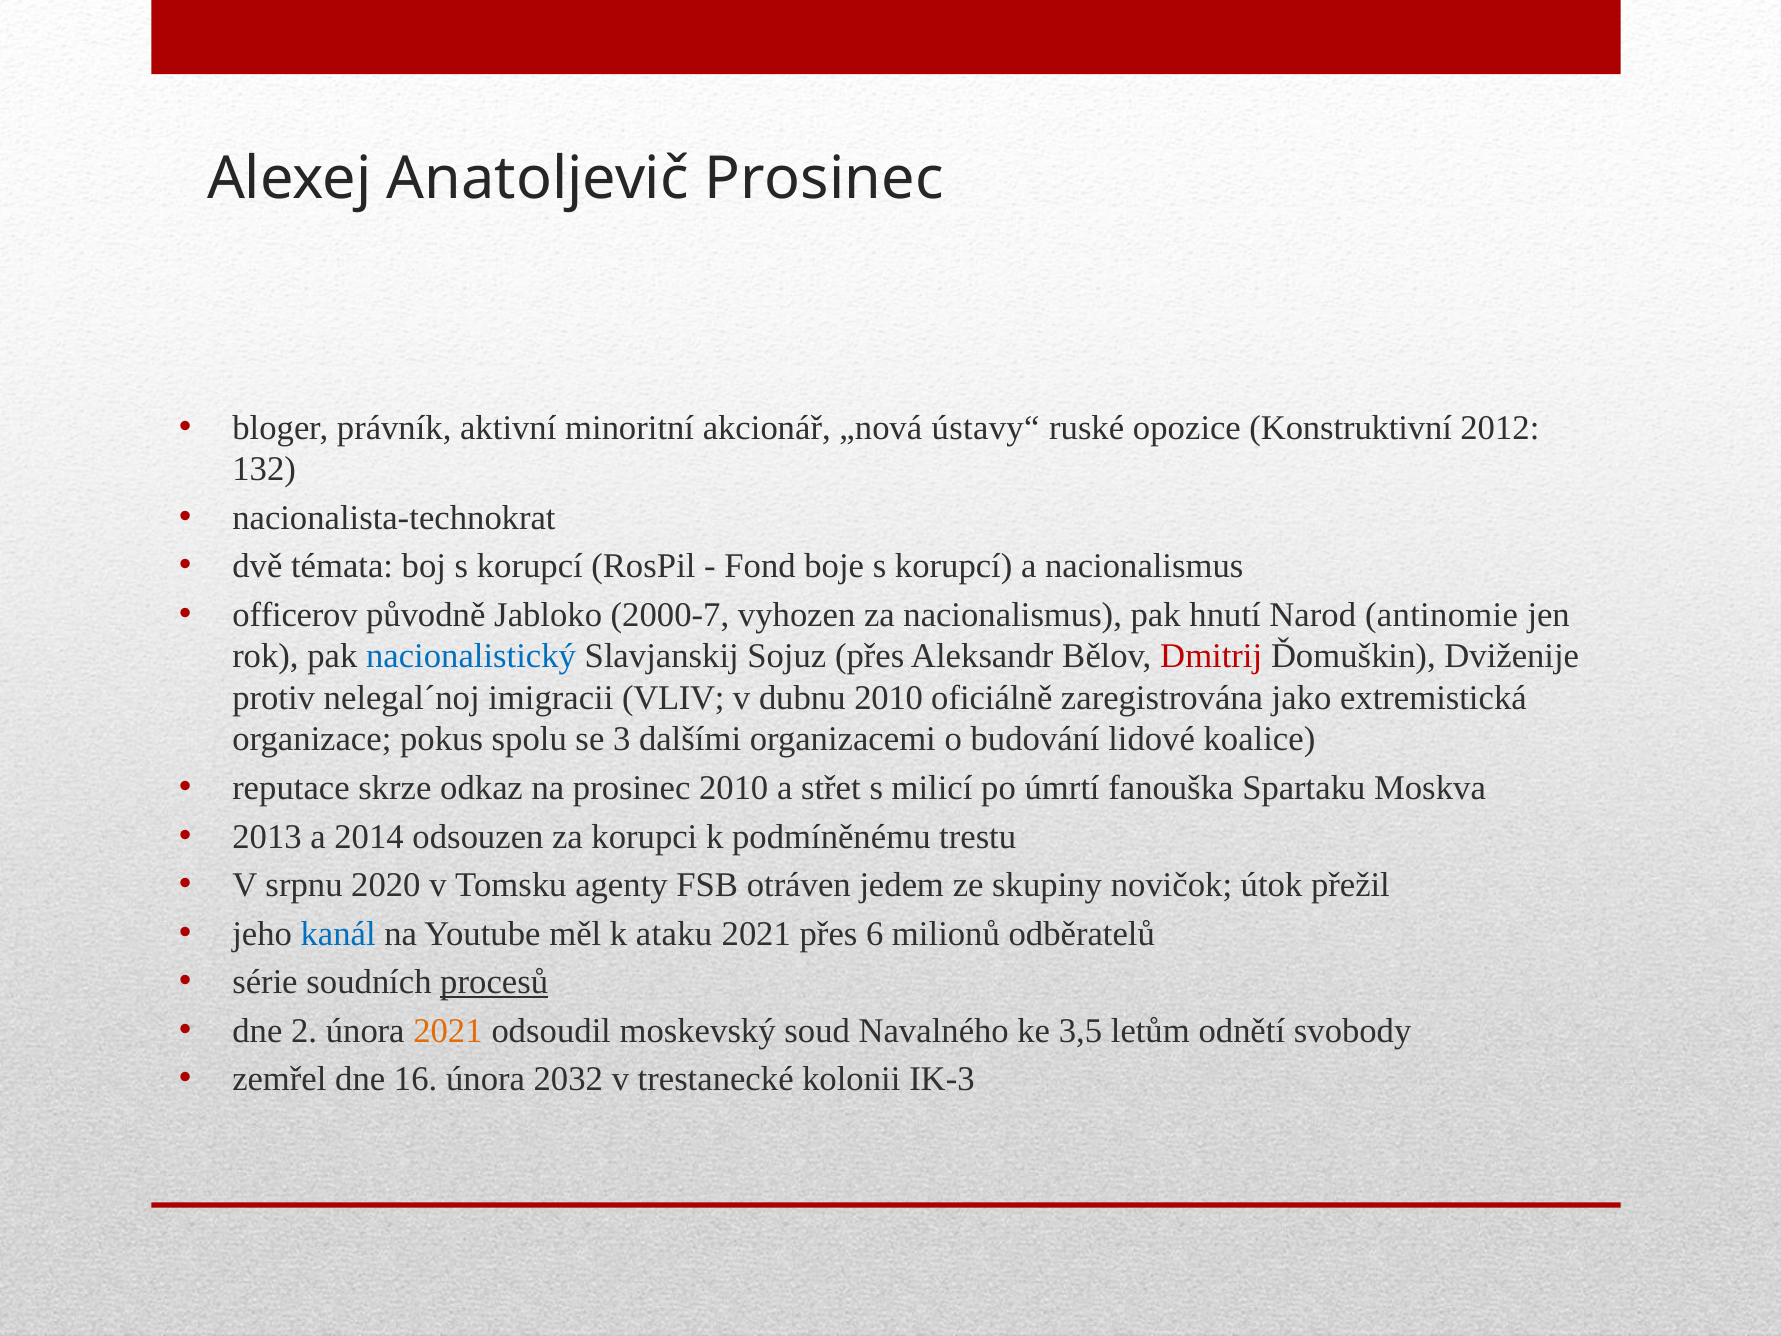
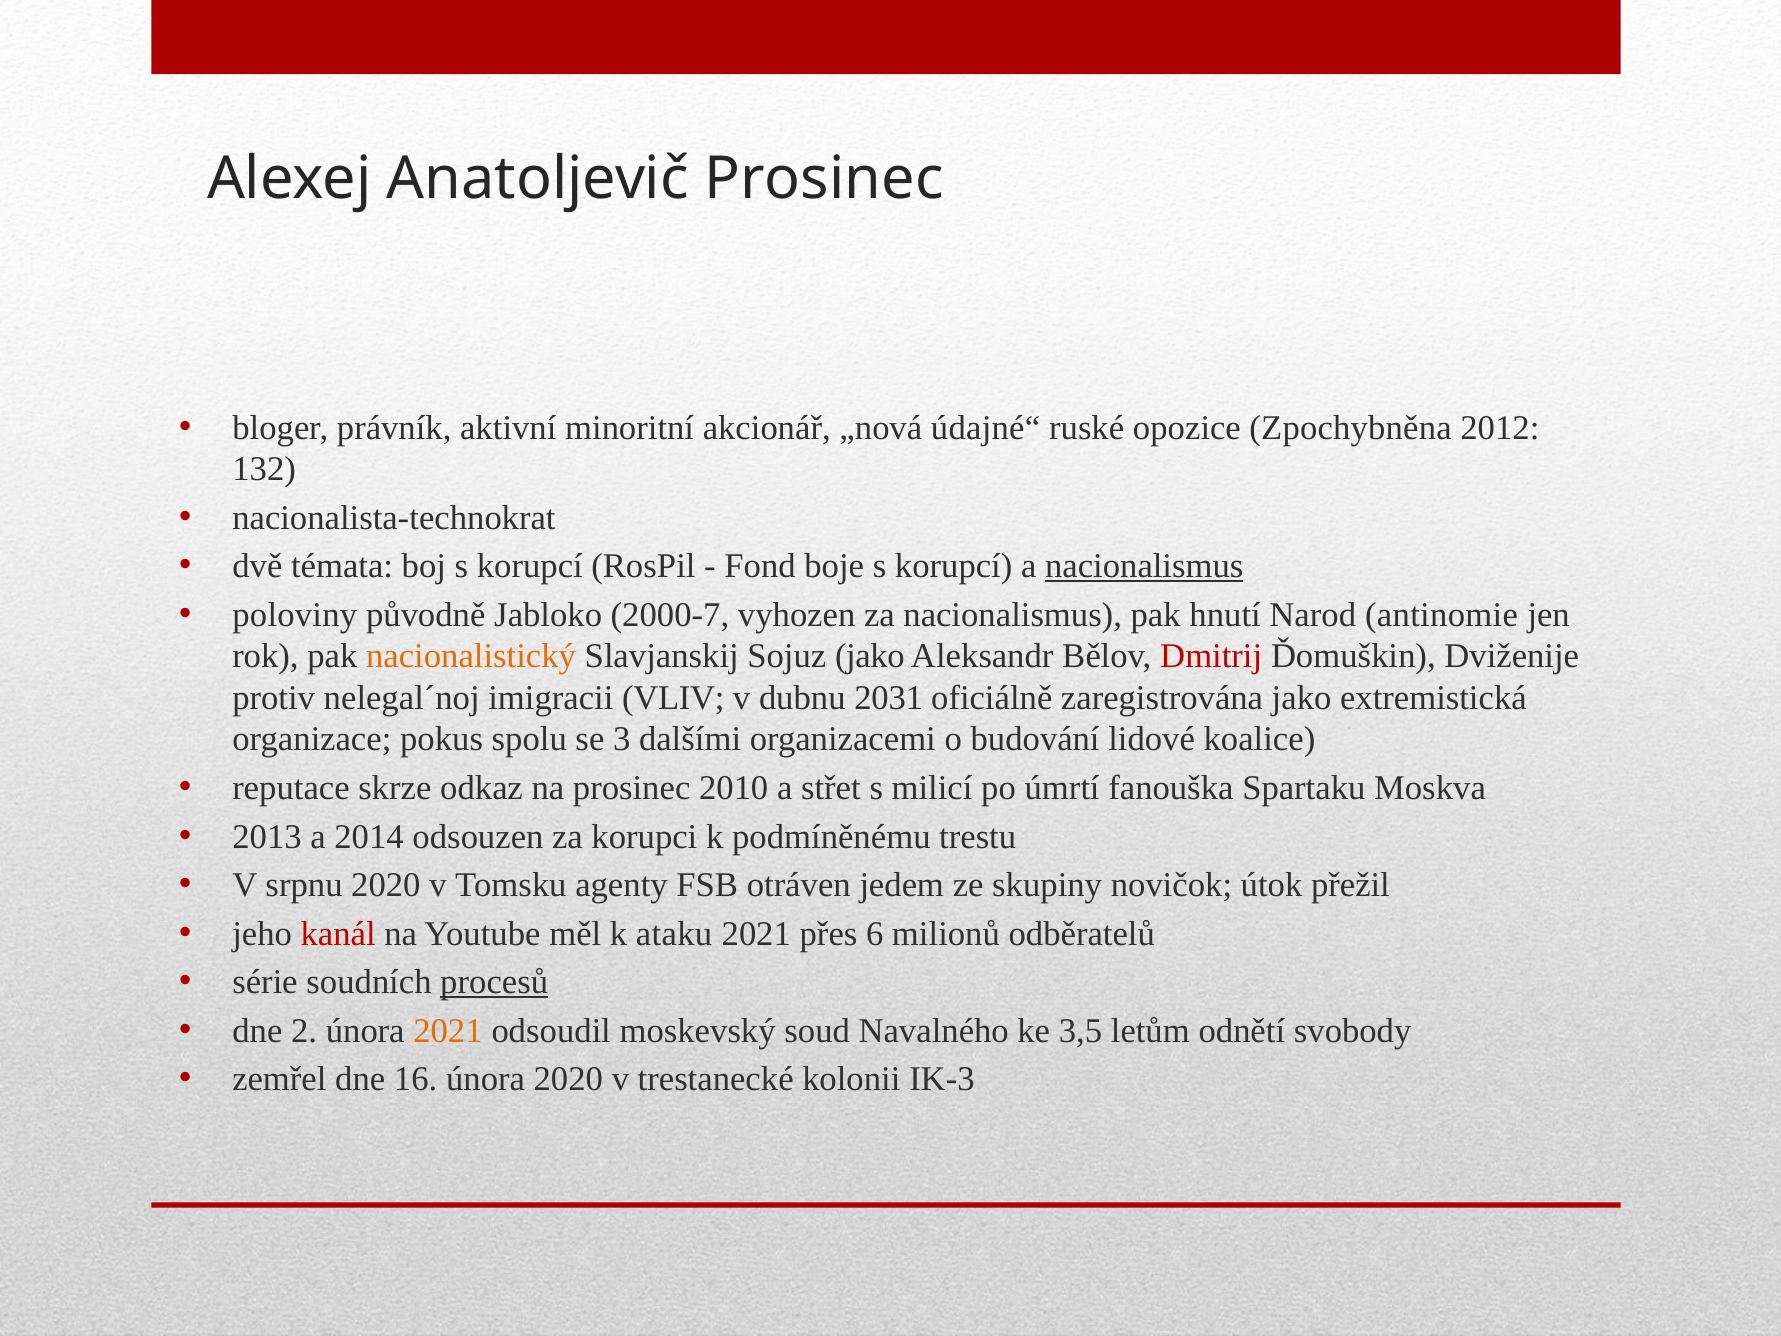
ústavy“: ústavy“ -> údajné“
Konstruktivní: Konstruktivní -> Zpochybněna
nacionalismus at (1144, 566) underline: none -> present
officerov: officerov -> poloviny
nacionalistický colour: blue -> orange
Sojuz přes: přes -> jako
dubnu 2010: 2010 -> 2031
kanál colour: blue -> red
února 2032: 2032 -> 2020
